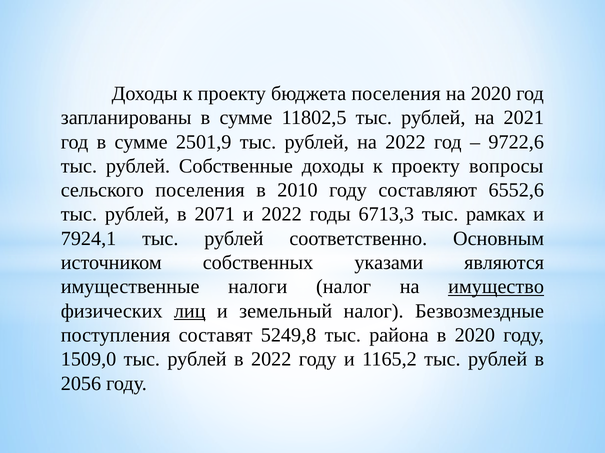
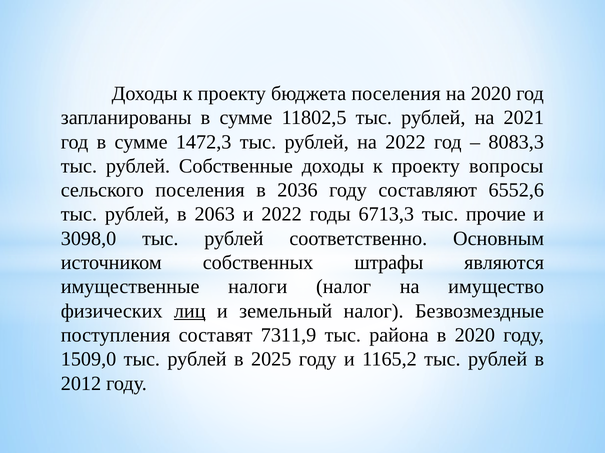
2501,9: 2501,9 -> 1472,3
9722,6: 9722,6 -> 8083,3
2010: 2010 -> 2036
2071: 2071 -> 2063
рамках: рамках -> прочие
7924,1: 7924,1 -> 3098,0
указами: указами -> штрафы
имущество underline: present -> none
5249,8: 5249,8 -> 7311,9
в 2022: 2022 -> 2025
2056: 2056 -> 2012
